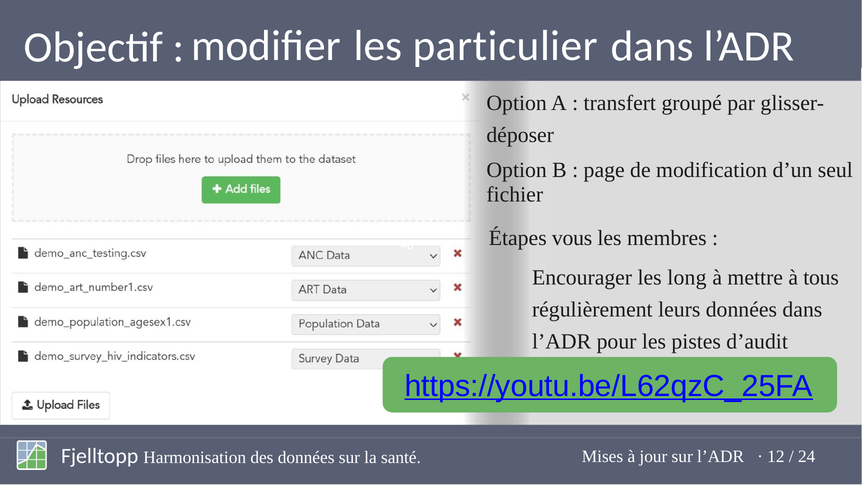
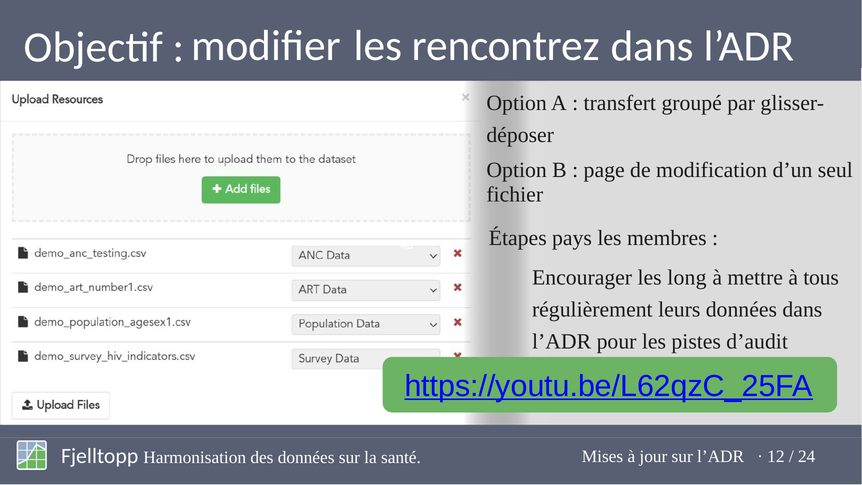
particulier: particulier -> rencontrez
vous: vous -> pays
